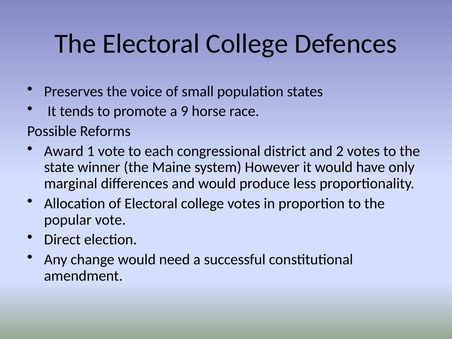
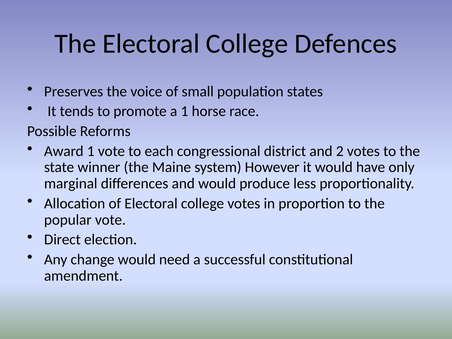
a 9: 9 -> 1
